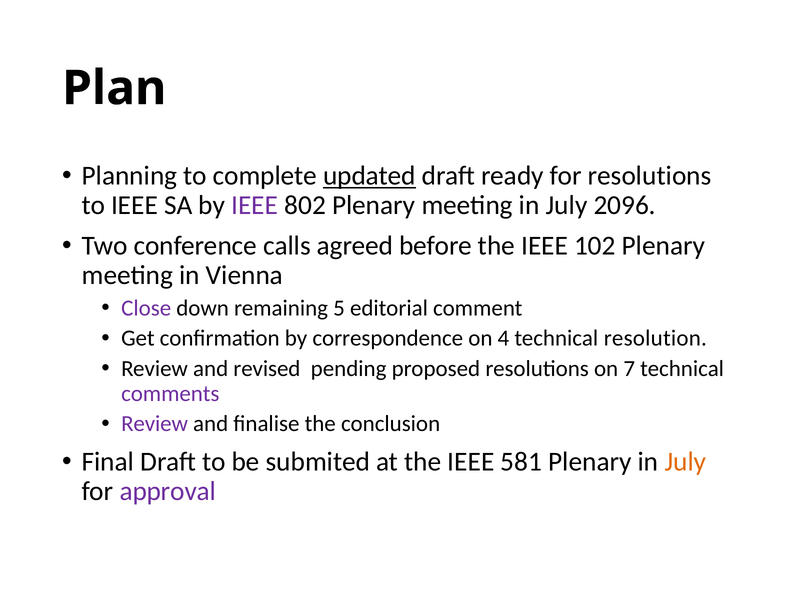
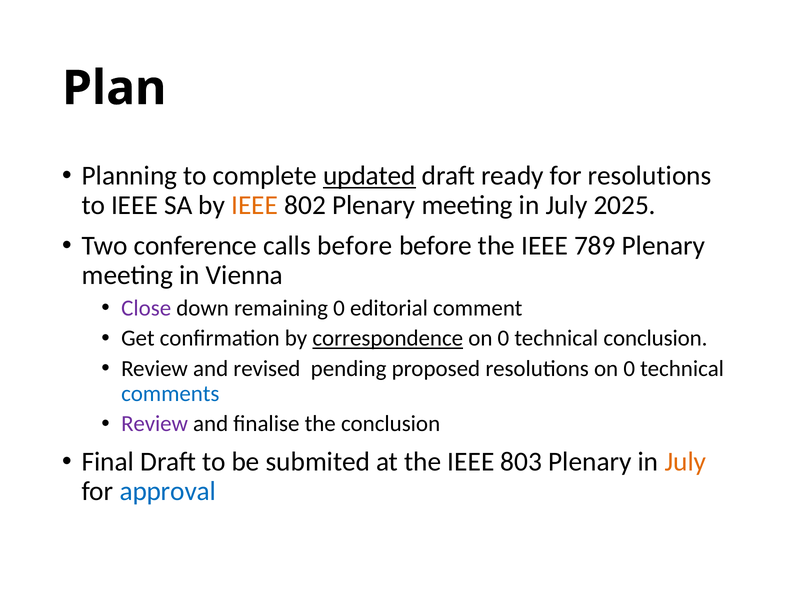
IEEE at (255, 205) colour: purple -> orange
2096: 2096 -> 2025
calls agreed: agreed -> before
102: 102 -> 789
remaining 5: 5 -> 0
correspondence underline: none -> present
4 at (503, 338): 4 -> 0
technical resolution: resolution -> conclusion
resolutions on 7: 7 -> 0
comments colour: purple -> blue
581: 581 -> 803
approval colour: purple -> blue
